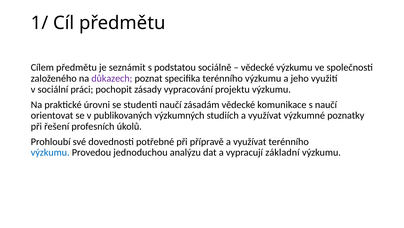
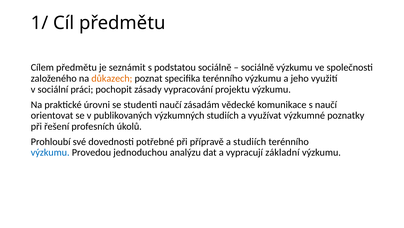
vědecké at (258, 67): vědecké -> sociálně
důkazech colour: purple -> orange
přípravě a využívat: využívat -> studiích
